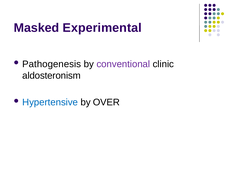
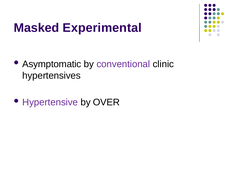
Pathogenesis: Pathogenesis -> Asymptomatic
aldosteronism: aldosteronism -> hypertensives
Hypertensive colour: blue -> purple
